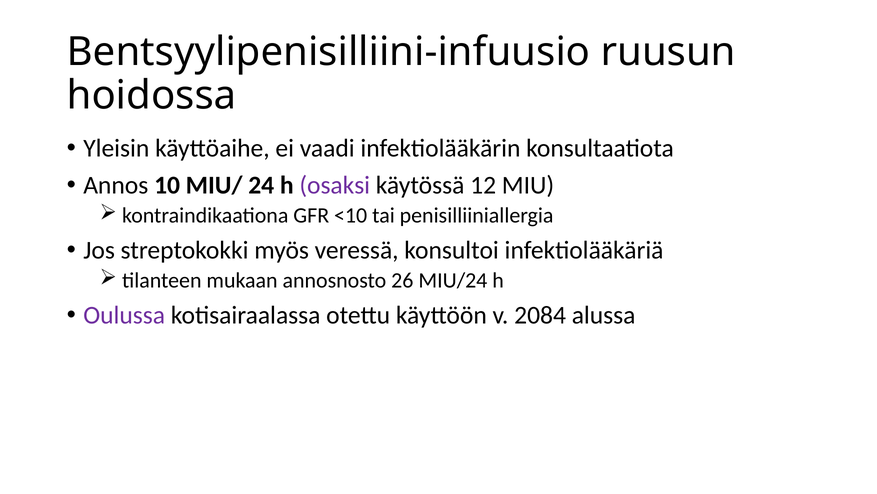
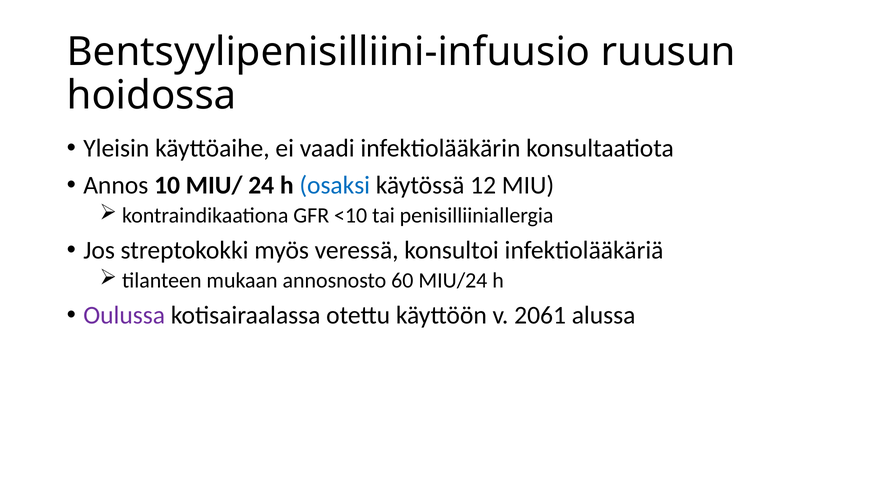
osaksi colour: purple -> blue
26: 26 -> 60
2084: 2084 -> 2061
